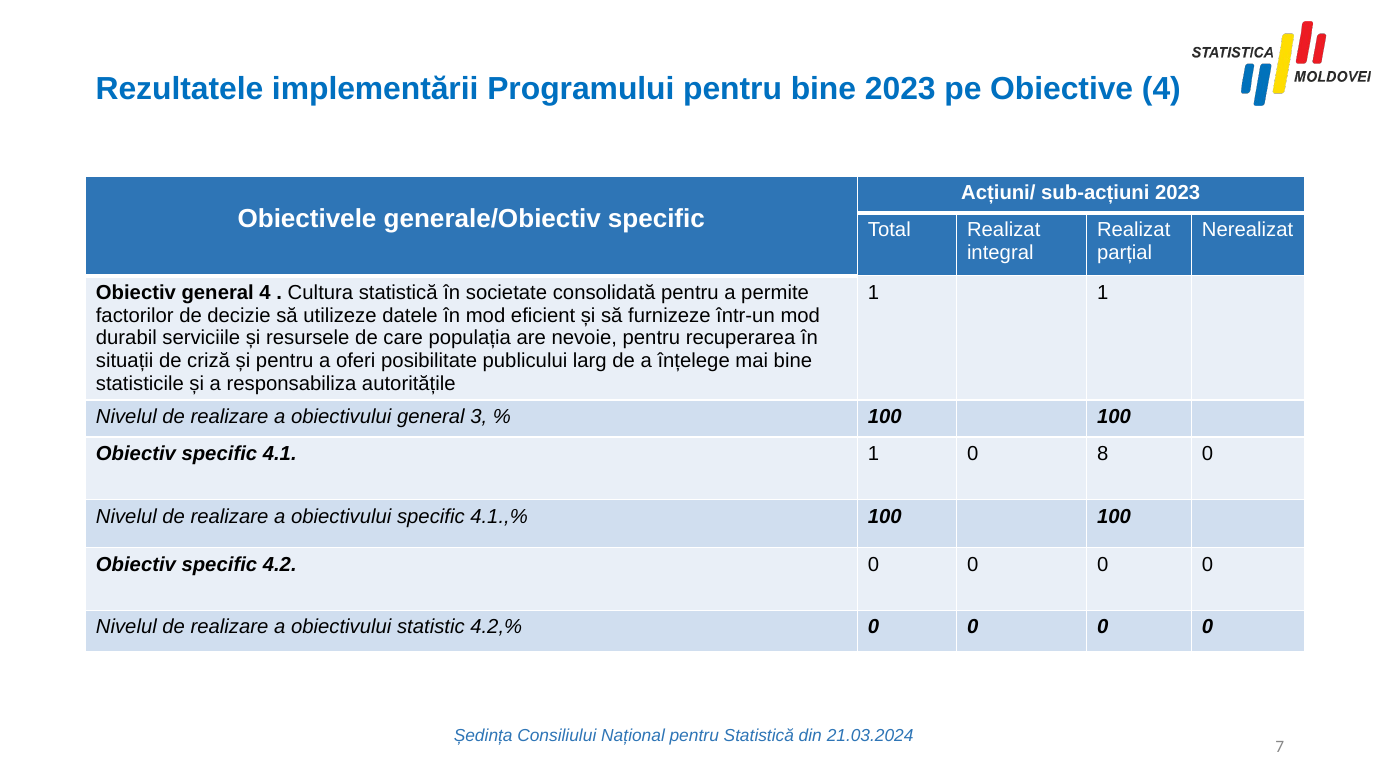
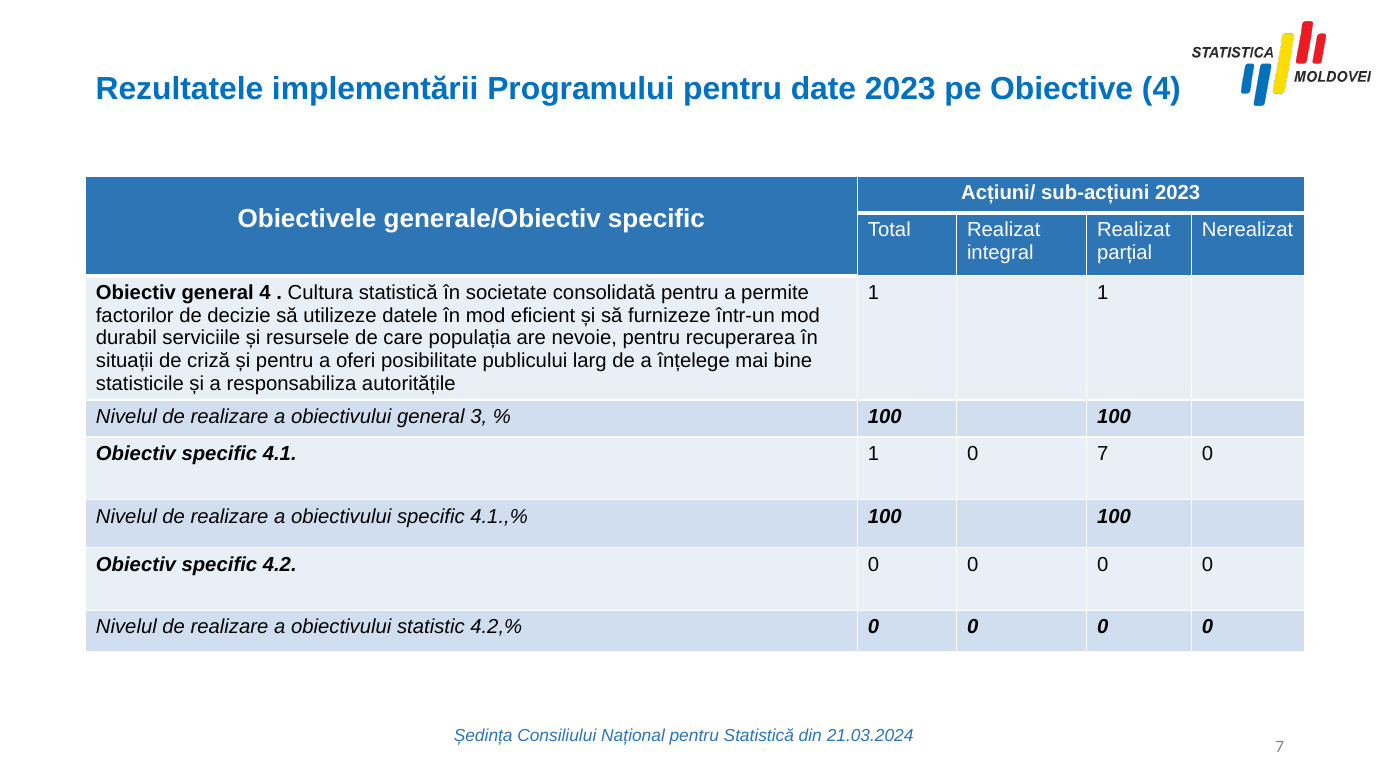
pentru bine: bine -> date
0 8: 8 -> 7
